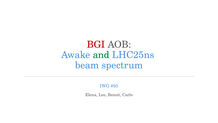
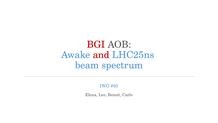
and colour: green -> red
